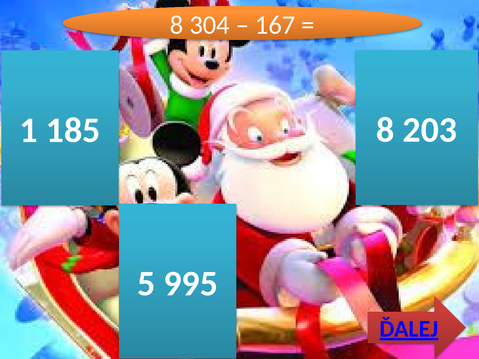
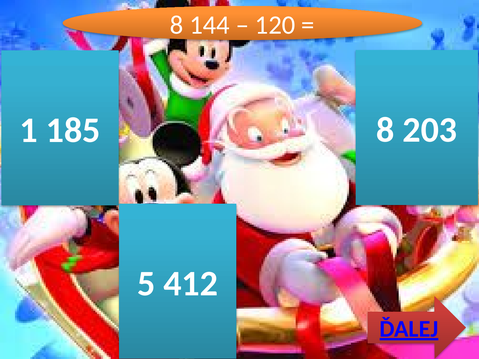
304: 304 -> 144
167: 167 -> 120
995: 995 -> 412
